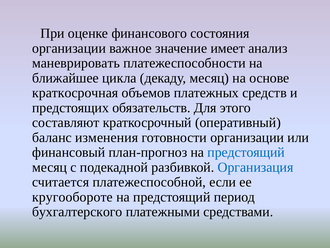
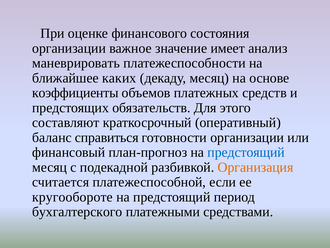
цикла: цикла -> каких
краткосрочная: краткосрочная -> коэффициенты
изменения: изменения -> справиться
Организация colour: blue -> orange
